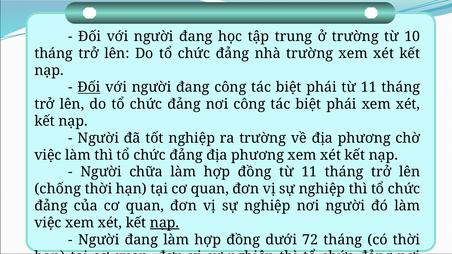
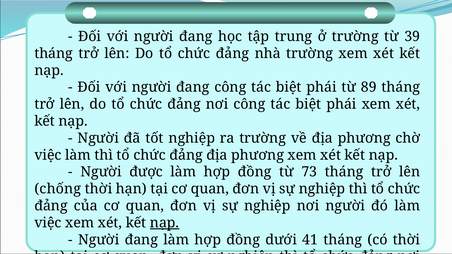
10: 10 -> 39
Đối at (89, 87) underline: present -> none
phái từ 11: 11 -> 89
chữa: chữa -> được
đồng từ 11: 11 -> 73
72: 72 -> 41
